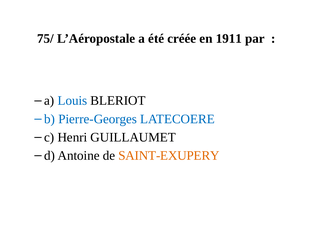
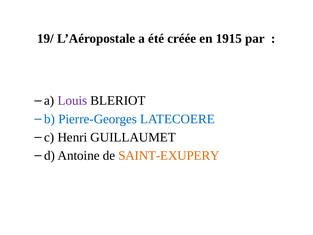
75/: 75/ -> 19/
1911: 1911 -> 1915
Louis colour: blue -> purple
